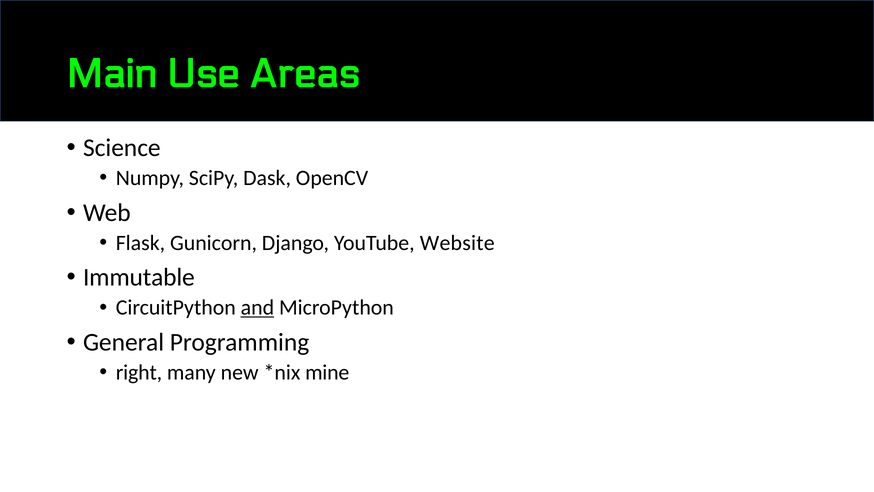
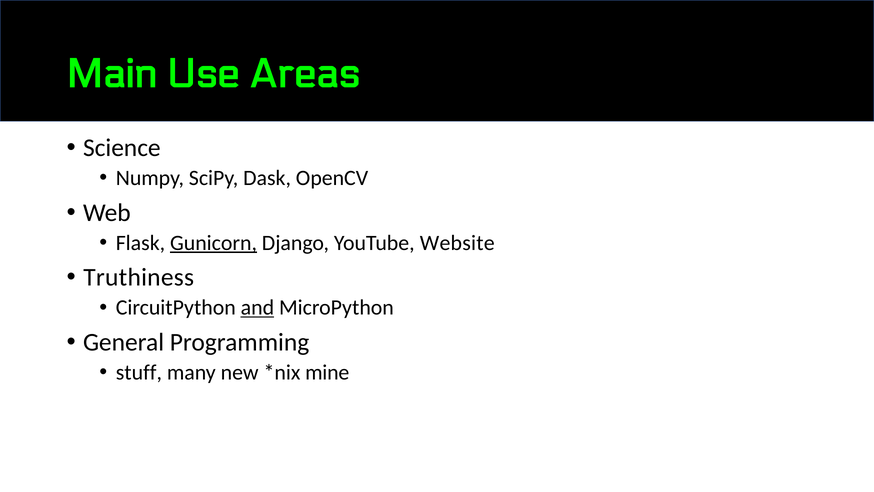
Gunicorn underline: none -> present
Immutable: Immutable -> Truthiness
right: right -> stuff
